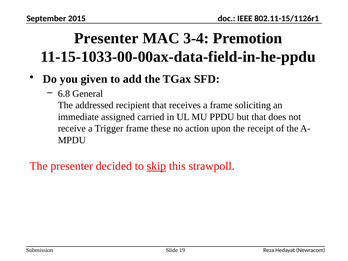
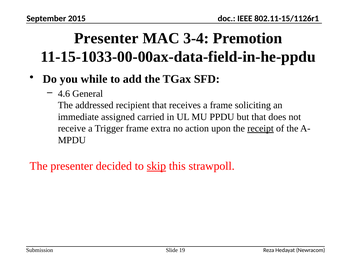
given: given -> while
6.8: 6.8 -> 4.6
these: these -> extra
receipt underline: none -> present
